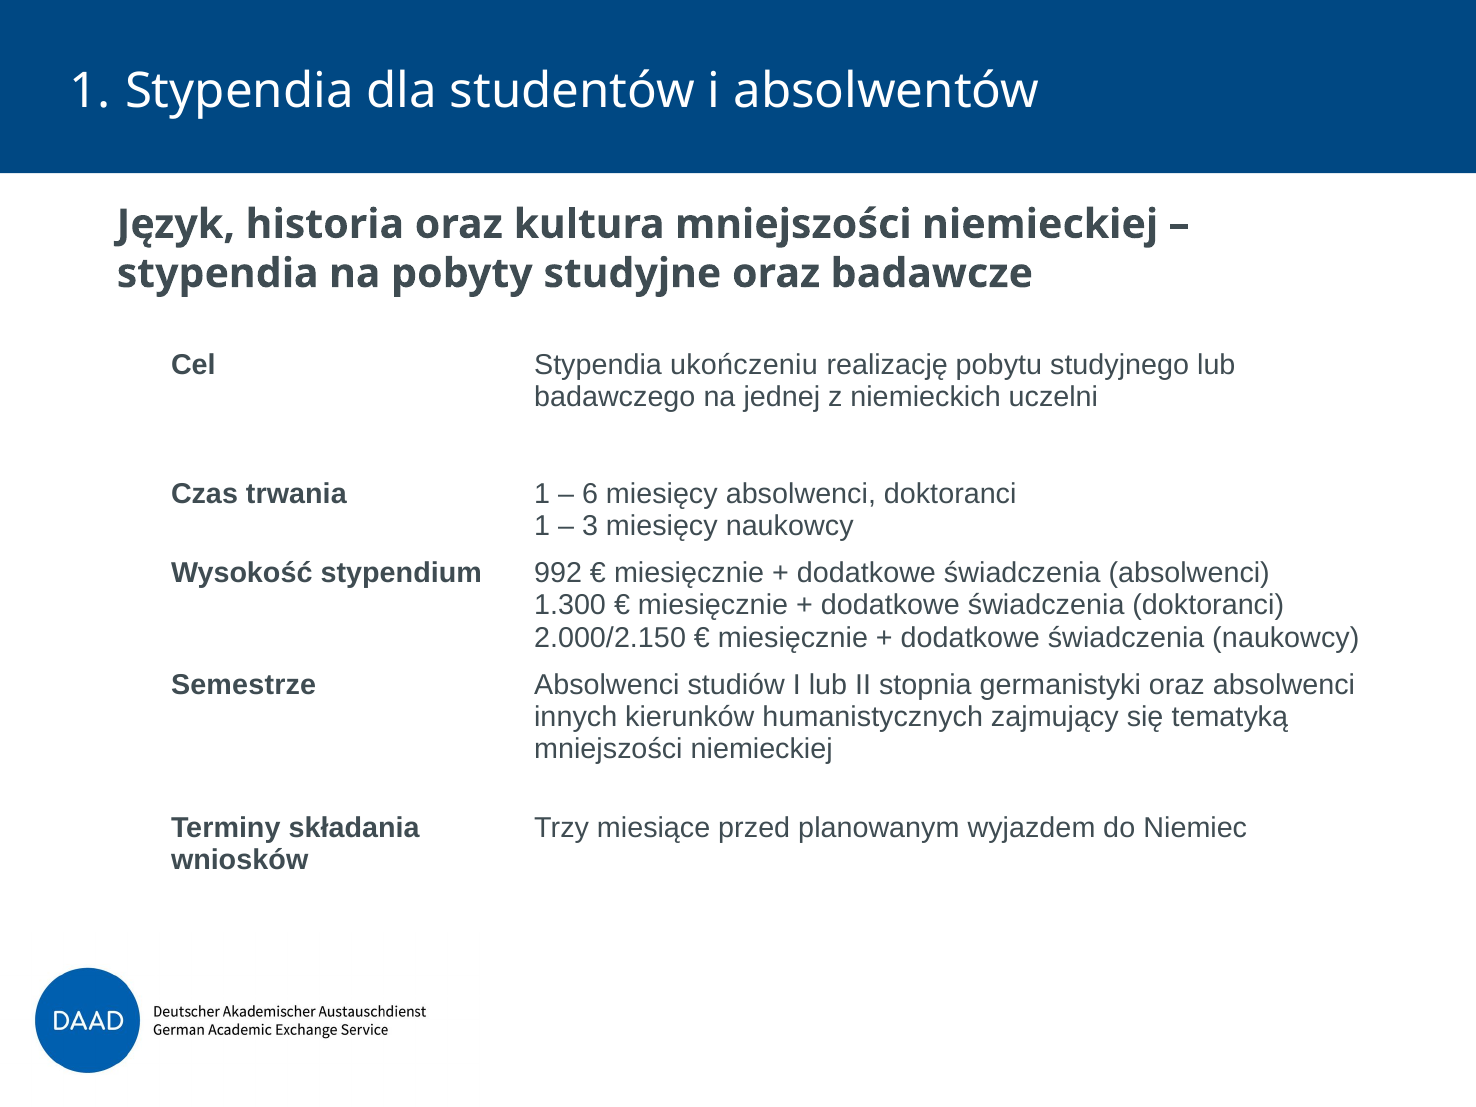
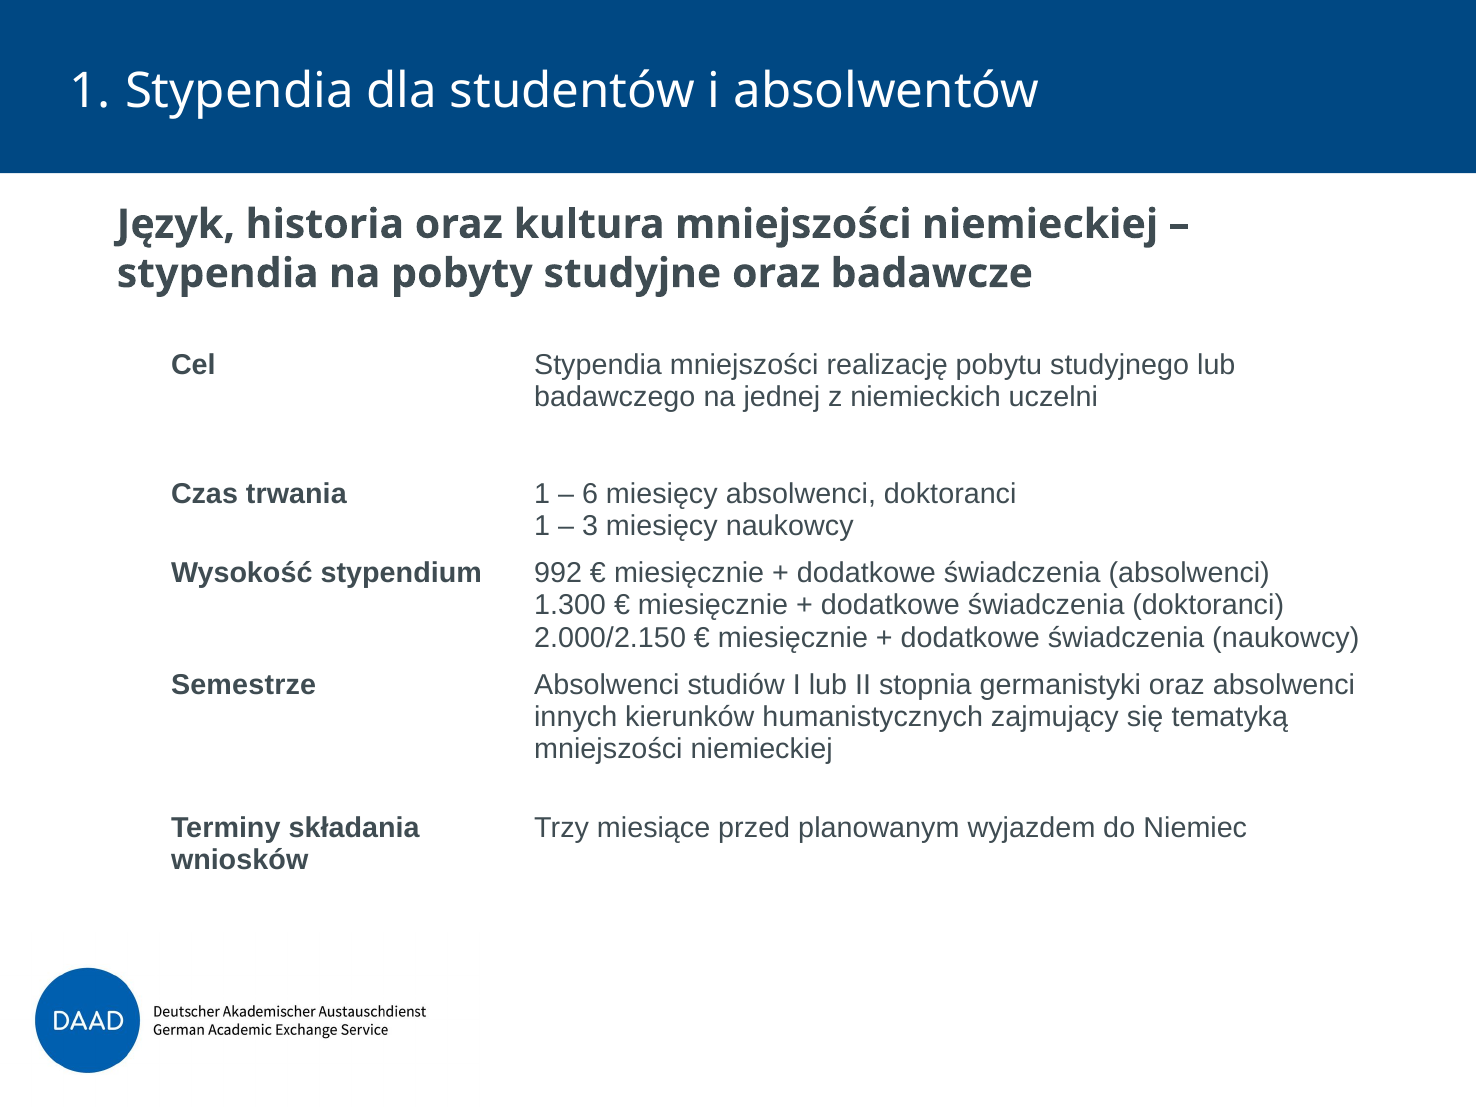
Stypendia ukończeniu: ukończeniu -> mniejszości
